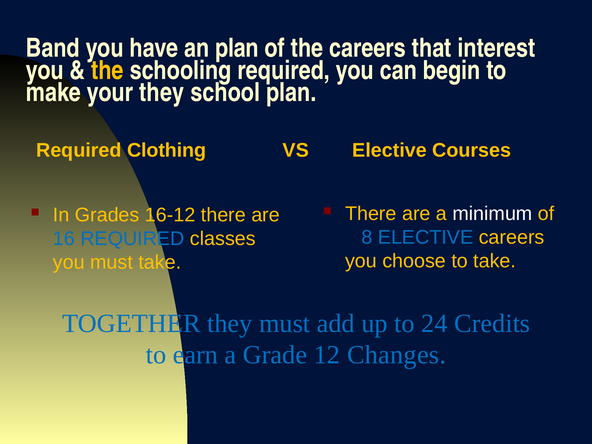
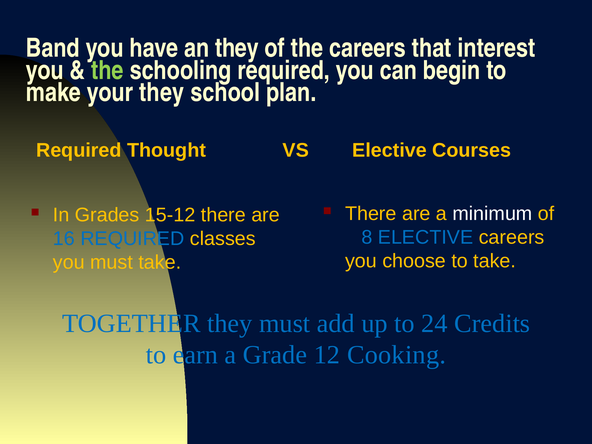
an plan: plan -> they
the at (107, 70) colour: yellow -> light green
Clothing: Clothing -> Thought
16-12: 16-12 -> 15-12
Changes: Changes -> Cooking
